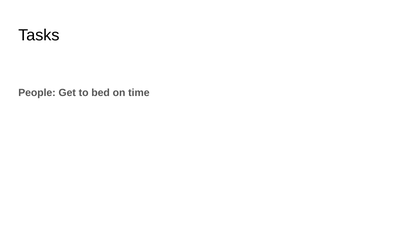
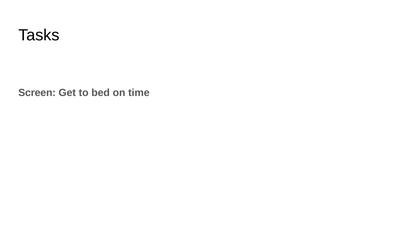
People: People -> Screen
